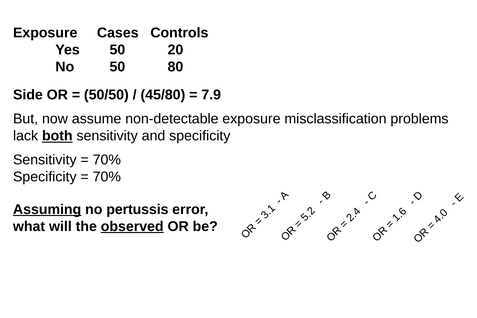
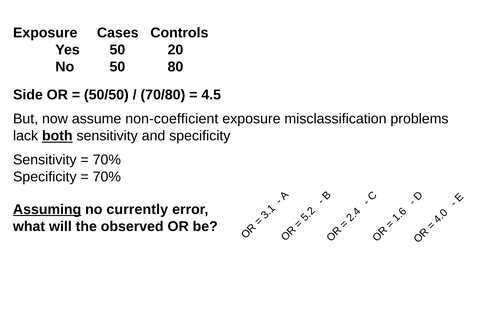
45/80: 45/80 -> 70/80
7.9: 7.9 -> 4.5
non-detectable: non-detectable -> non-coefficient
pertussis: pertussis -> currently
observed underline: present -> none
